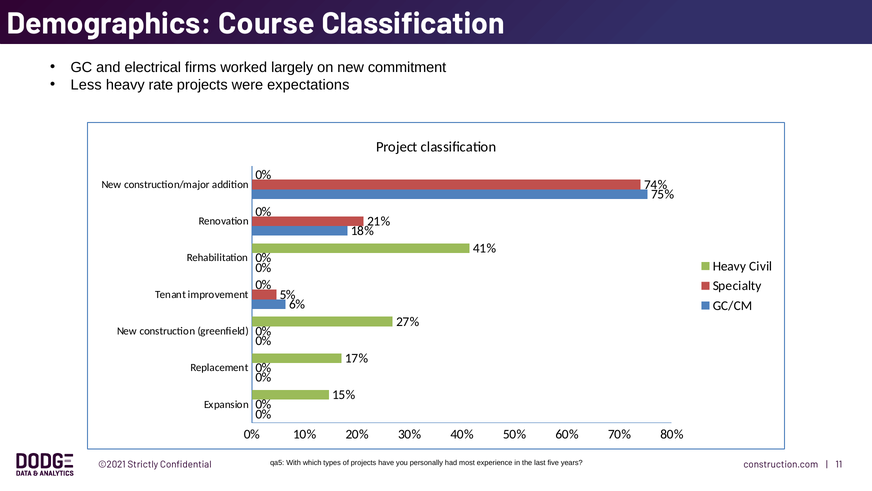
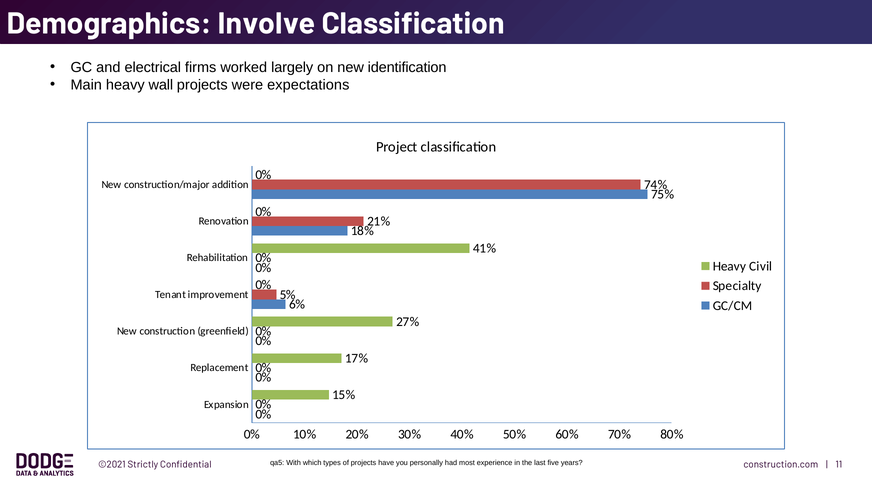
Course: Course -> Involve
commitment: commitment -> identification
Less: Less -> Main
rate: rate -> wall
